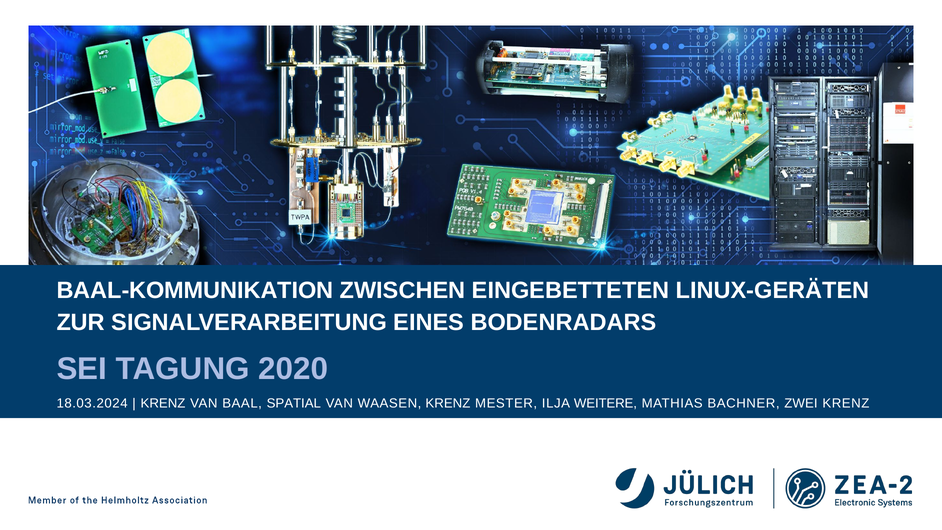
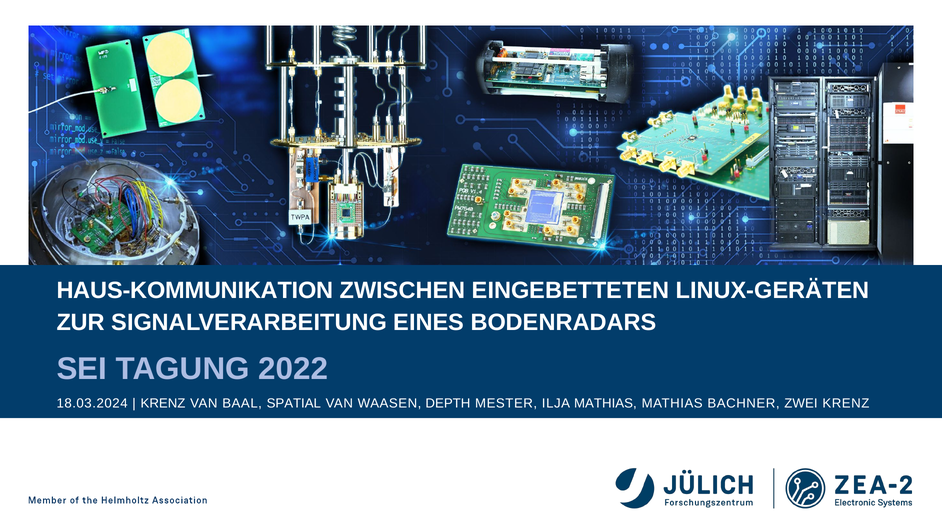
BAAL-KOMMUNIKATION: BAAL-KOMMUNIKATION -> HAUS-KOMMUNIKATION
2020: 2020 -> 2022
WAASEN KRENZ: KRENZ -> DEPTH
ILJA WEITERE: WEITERE -> MATHIAS
